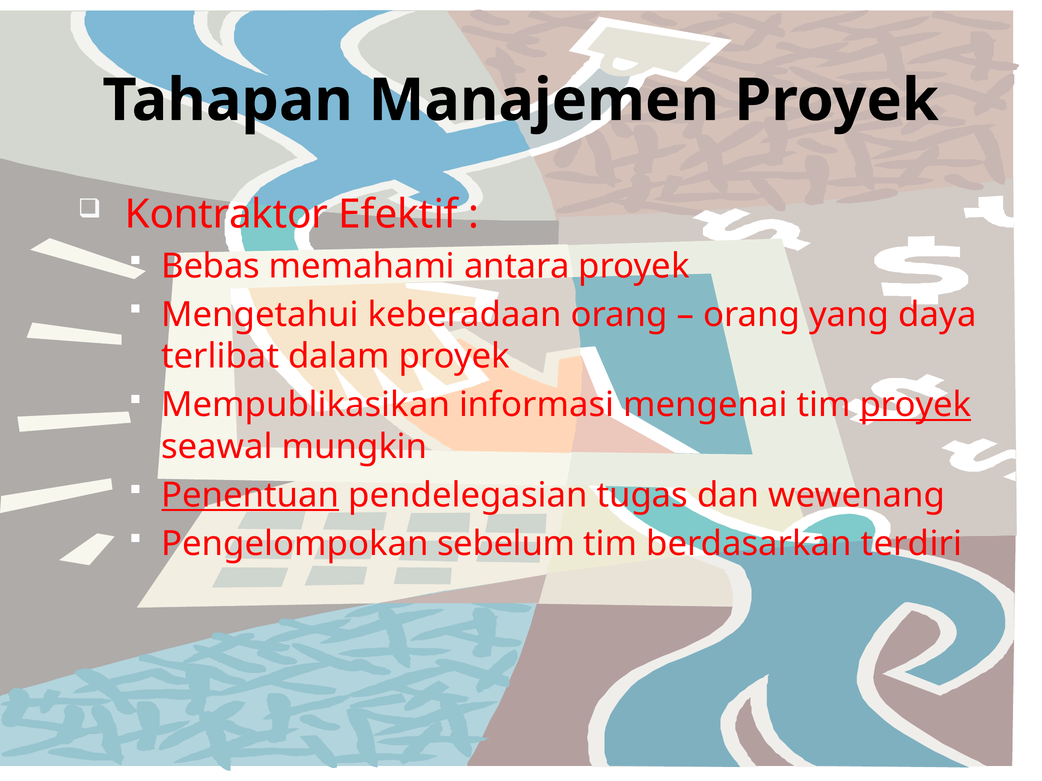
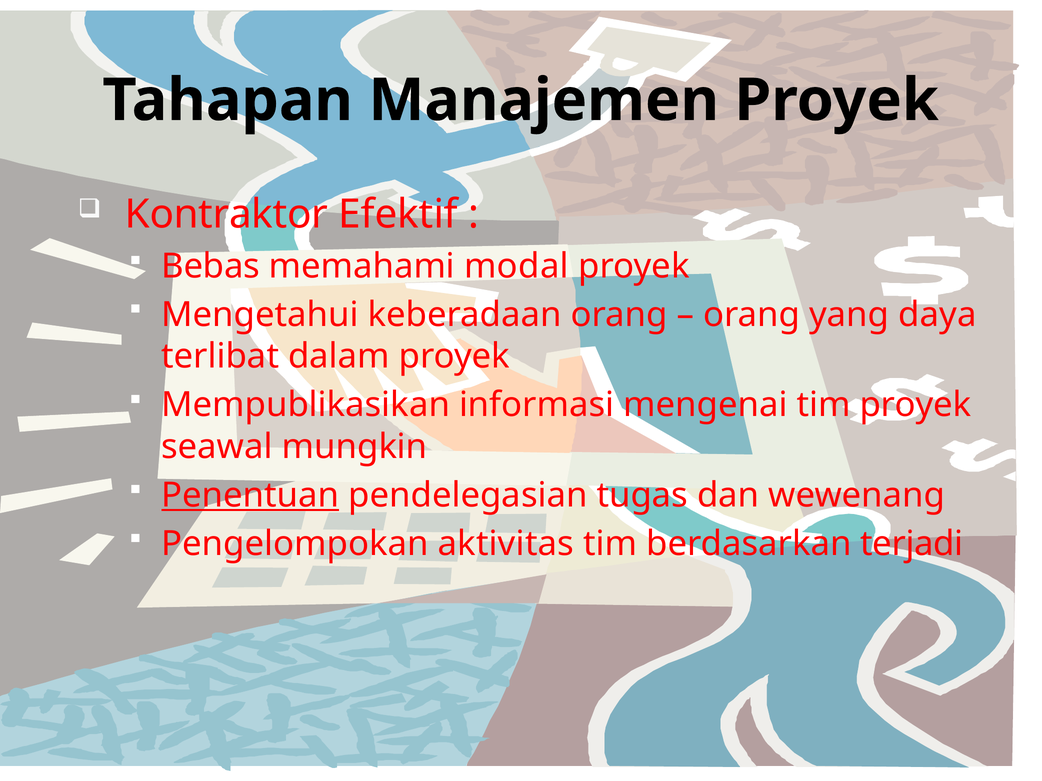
antara: antara -> modal
proyek at (915, 405) underline: present -> none
sebelum: sebelum -> aktivitas
terdiri: terdiri -> terjadi
